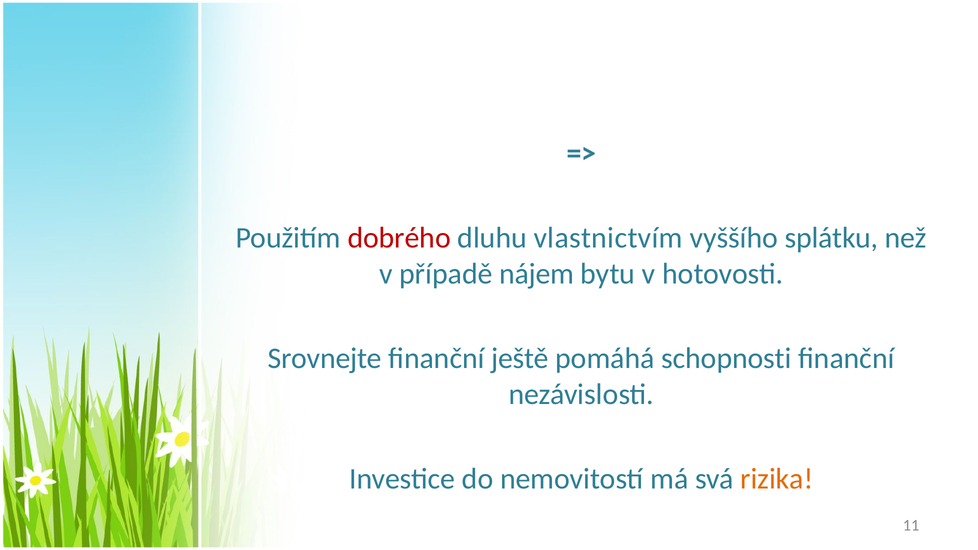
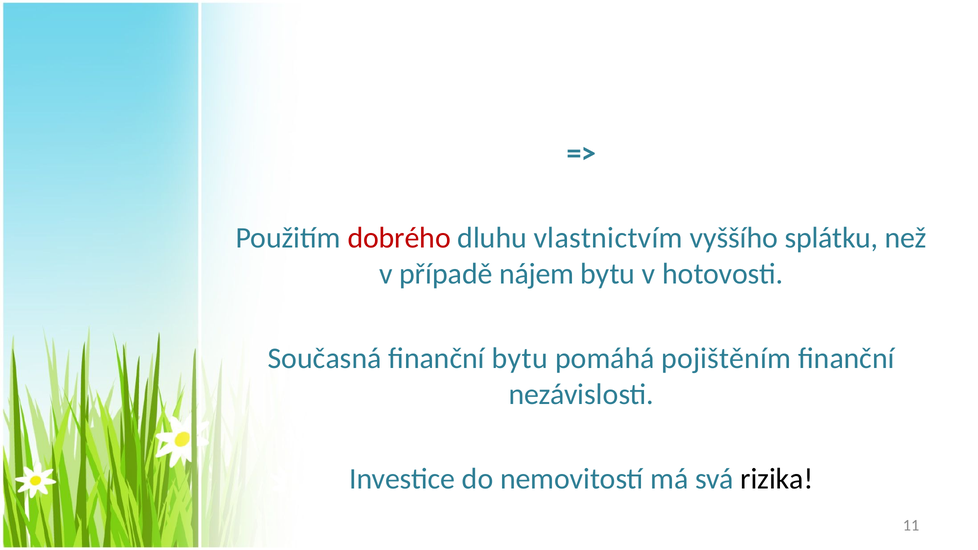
Srovnejte: Srovnejte -> Současná
finanční ještě: ještě -> bytu
schopnosti: schopnosti -> pojištěním
rizika colour: orange -> black
